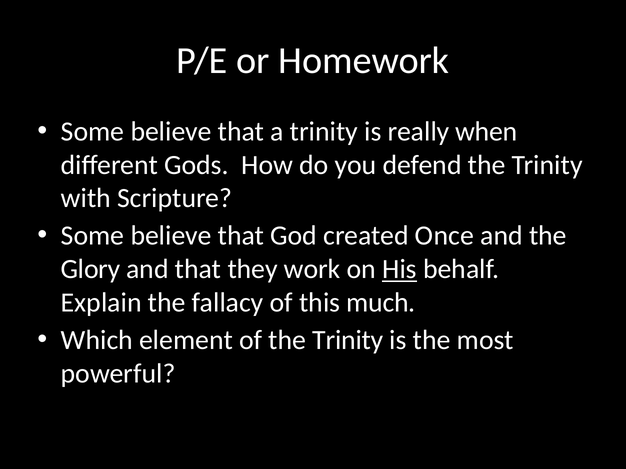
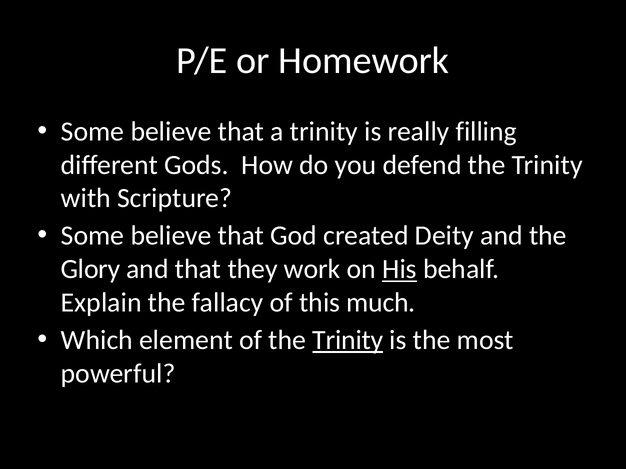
when: when -> filling
Once: Once -> Deity
Trinity at (348, 340) underline: none -> present
